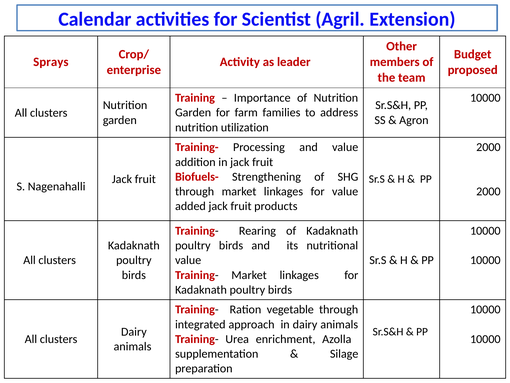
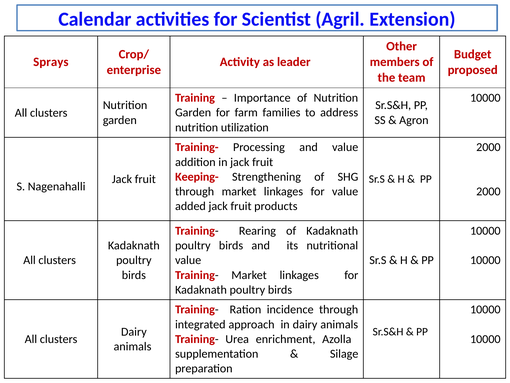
Biofuels-: Biofuels- -> Keeping-
vegetable: vegetable -> incidence
